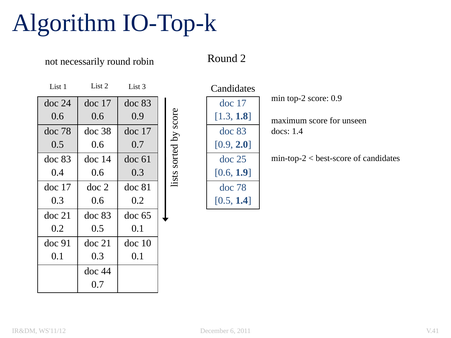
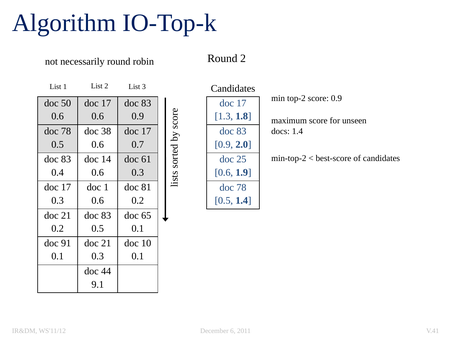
24: 24 -> 50
doc 2: 2 -> 1
0.7 at (98, 285): 0.7 -> 9.1
